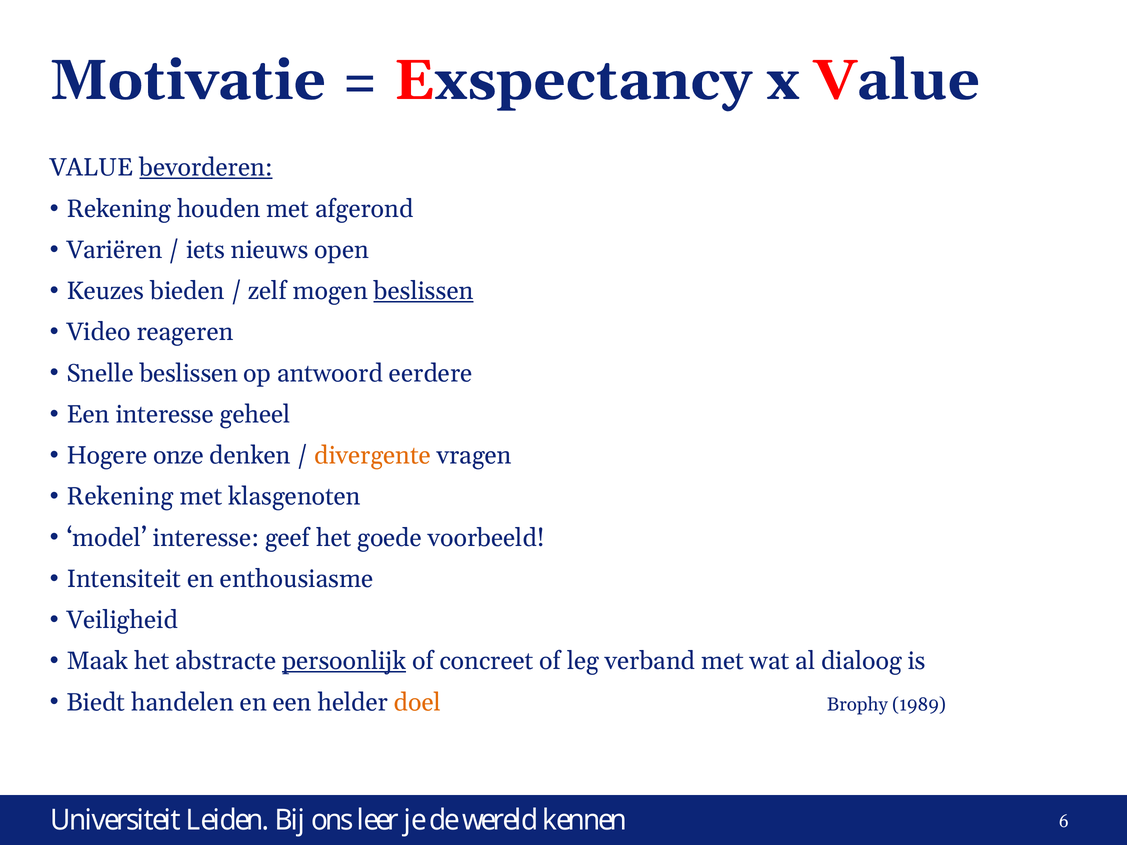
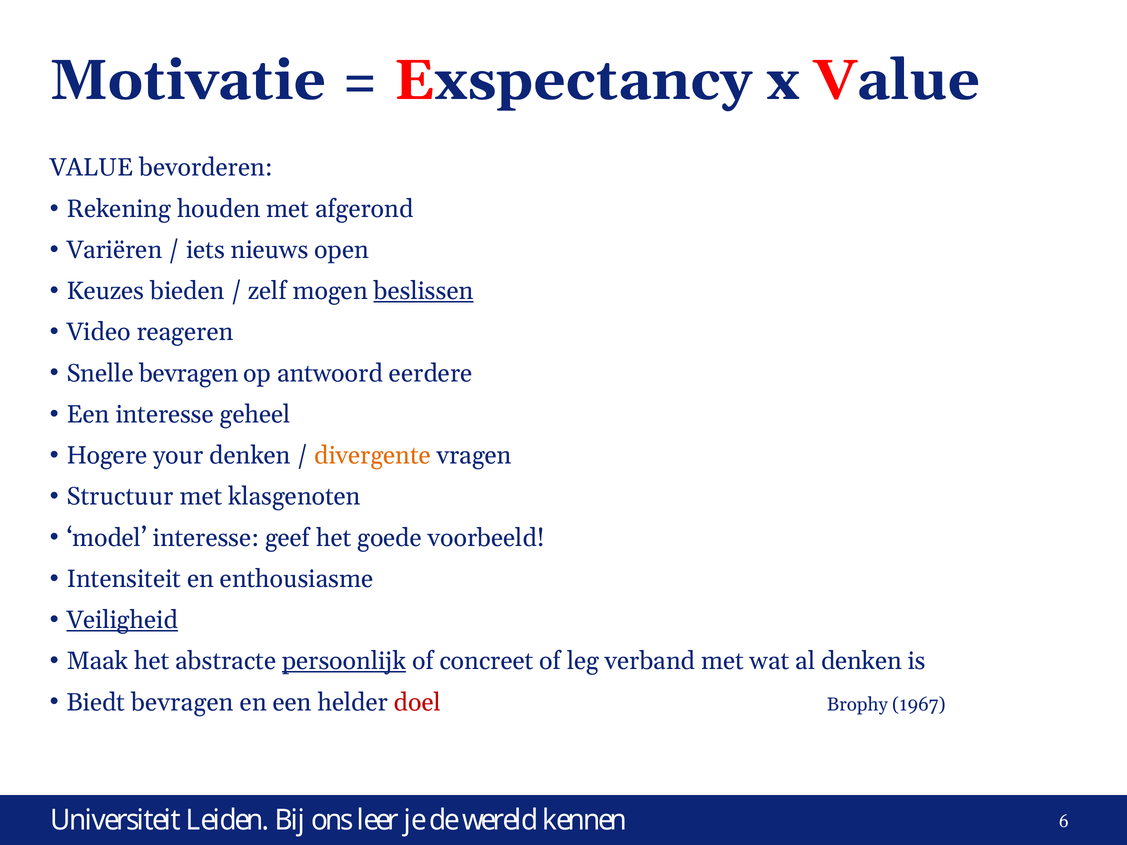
bevorderen underline: present -> none
Snelle beslissen: beslissen -> bevragen
onze: onze -> your
Rekening at (120, 497): Rekening -> Structuur
Veiligheid underline: none -> present
al dialoog: dialoog -> denken
Biedt handelen: handelen -> bevragen
doel colour: orange -> red
1989: 1989 -> 1967
